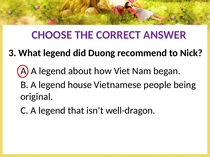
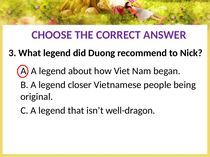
house: house -> closer
